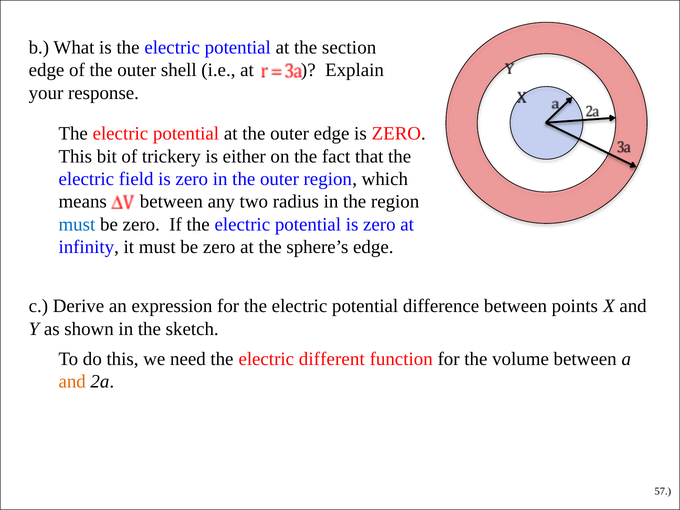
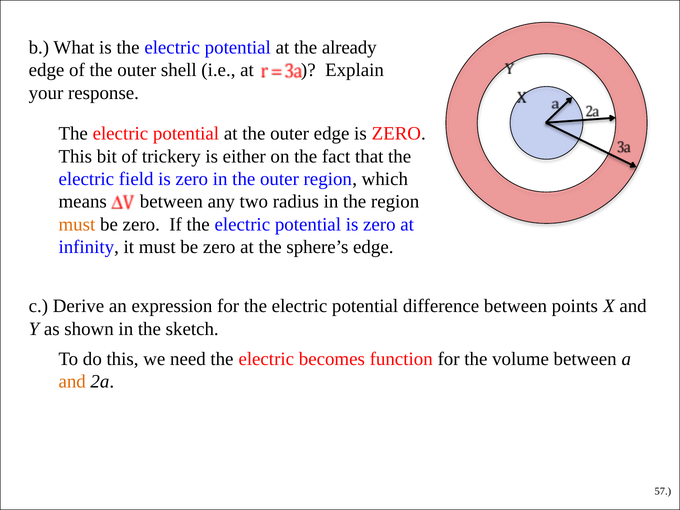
section: section -> already
must at (77, 224) colour: blue -> orange
different: different -> becomes
